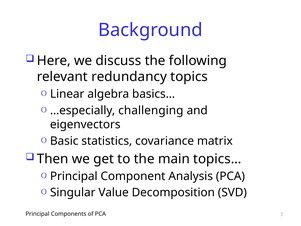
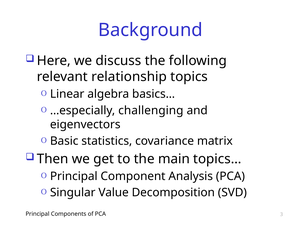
redundancy: redundancy -> relationship
